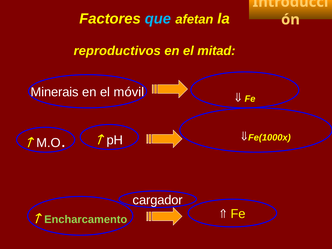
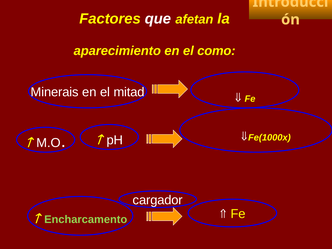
que colour: light blue -> white
reproductivos: reproductivos -> aparecimiento
mitad: mitad -> como
móvil: móvil -> mitad
